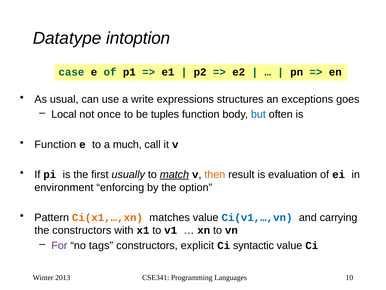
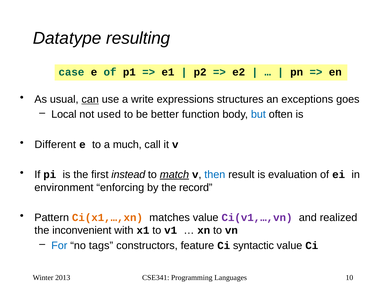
intoption: intoption -> resulting
can underline: none -> present
once: once -> used
tuples: tuples -> better
Function at (55, 144): Function -> Different
usually: usually -> instead
then colour: orange -> blue
option: option -> record
Ci(v1,…,vn colour: blue -> purple
carrying: carrying -> realized
the constructors: constructors -> inconvenient
For colour: purple -> blue
explicit: explicit -> feature
